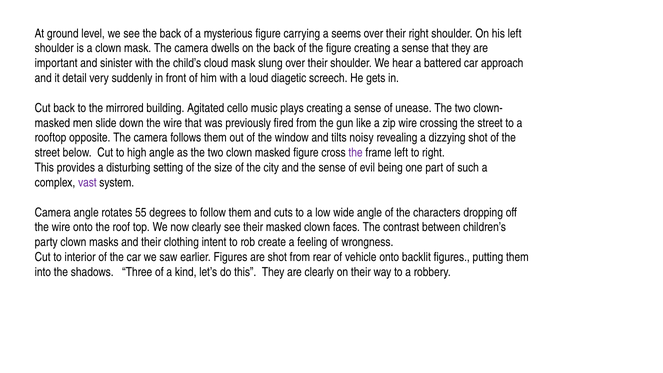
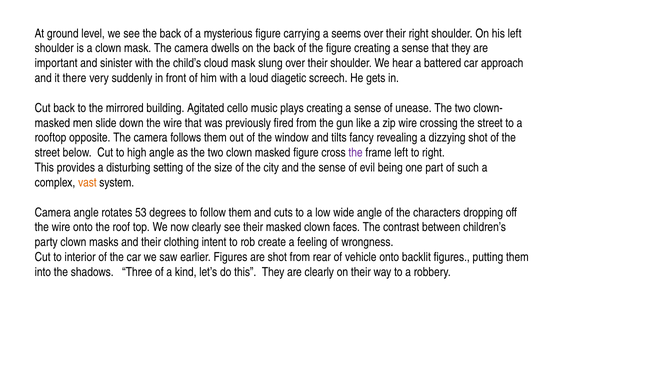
detail: detail -> there
noisy: noisy -> fancy
vast colour: purple -> orange
55: 55 -> 53
